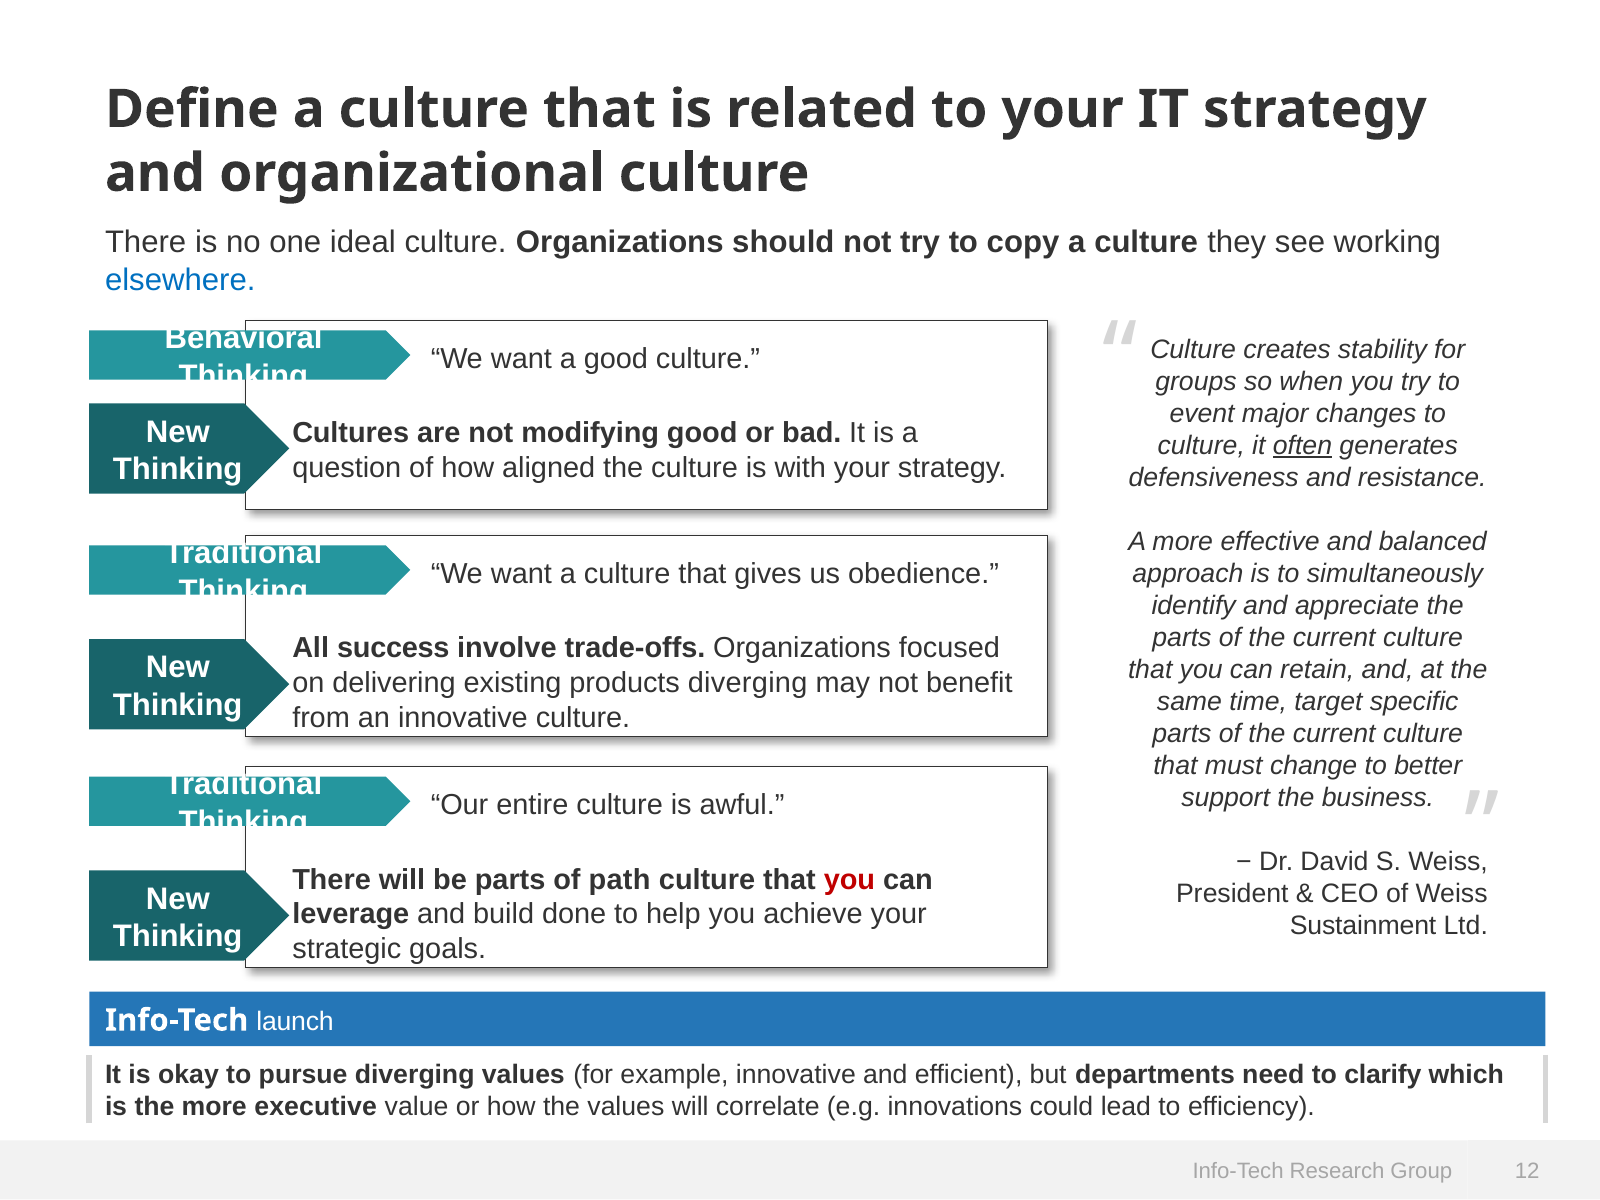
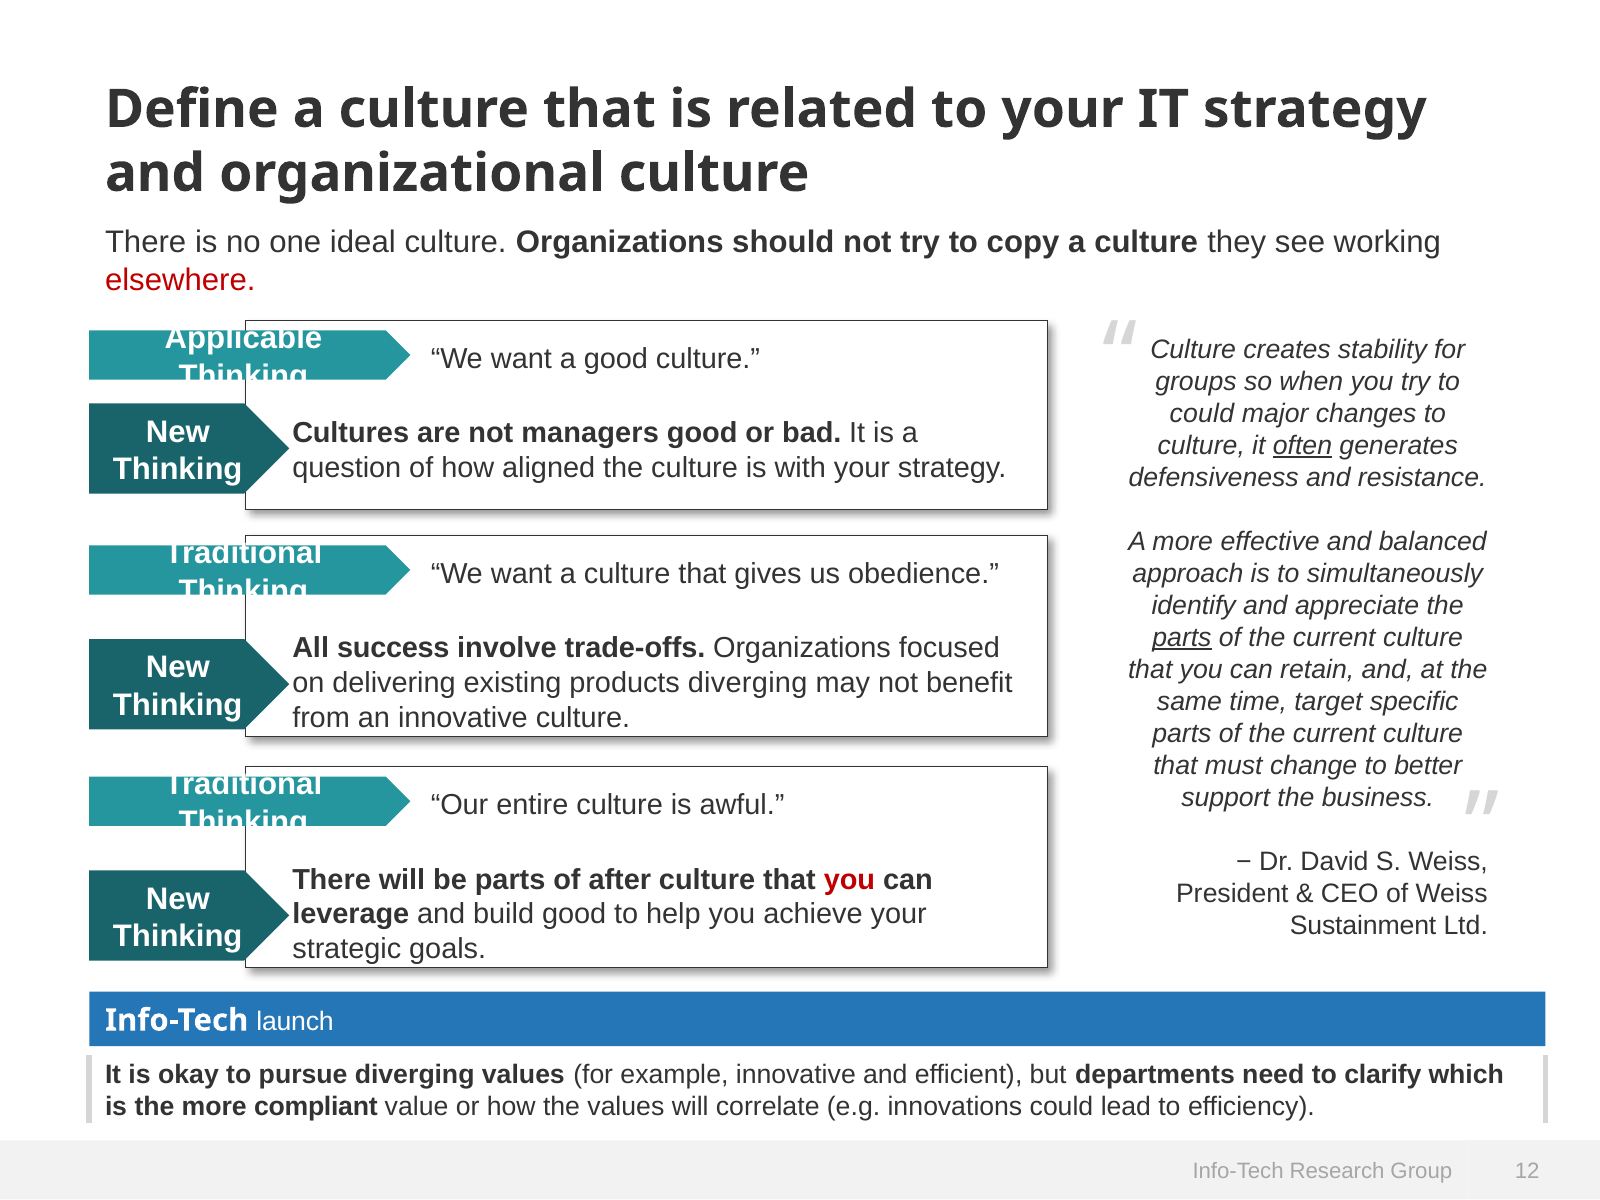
elsewhere colour: blue -> red
Behavioral: Behavioral -> Applicable
event at (1202, 413): event -> could
modifying: modifying -> managers
parts at (1182, 637) underline: none -> present
path: path -> after
build done: done -> good
executive: executive -> compliant
